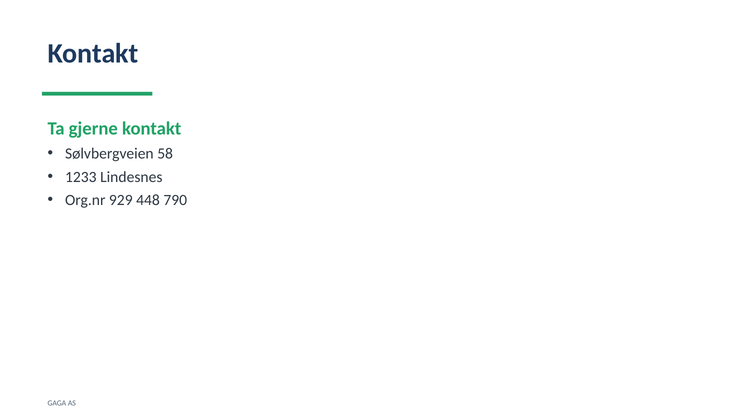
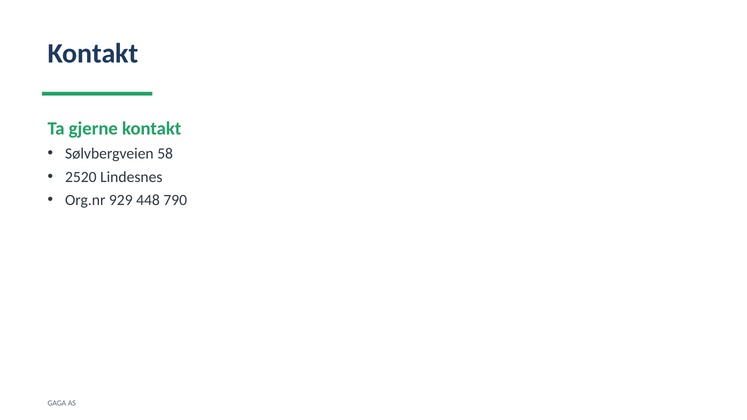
1233: 1233 -> 2520
